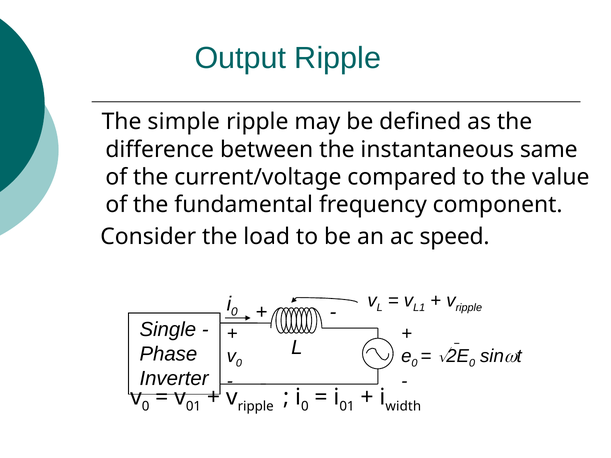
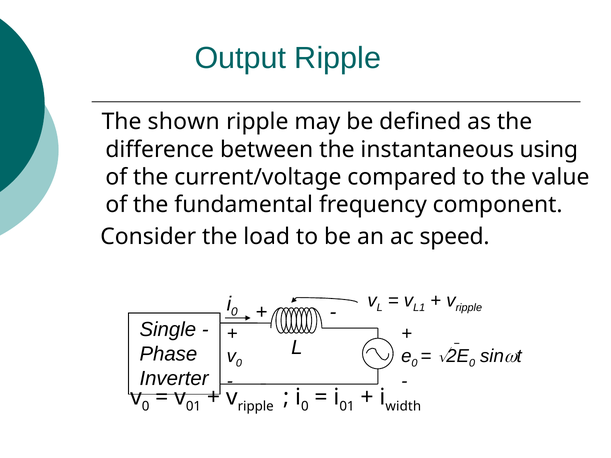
simple: simple -> shown
same: same -> using
